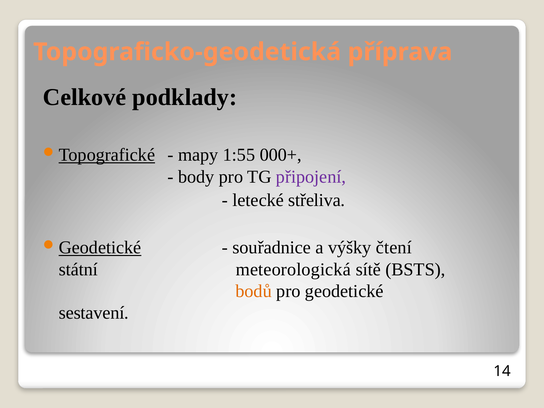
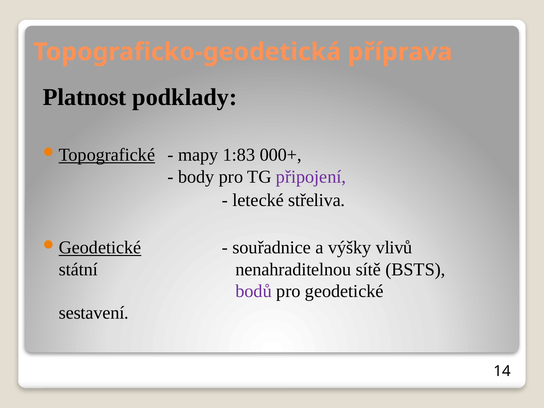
Celkové: Celkové -> Platnost
1:55: 1:55 -> 1:83
čtení: čtení -> vlivů
meteorologická: meteorologická -> nenahraditelnou
bodů colour: orange -> purple
